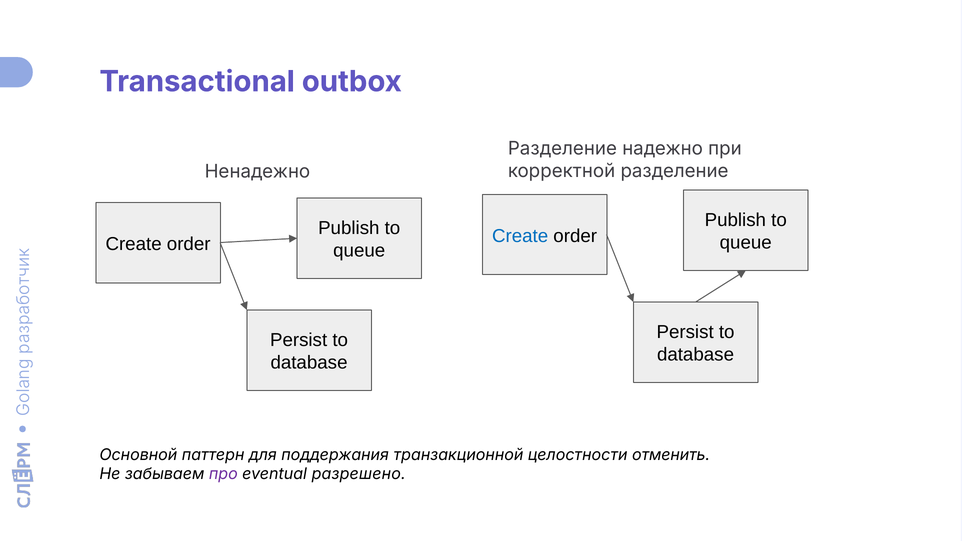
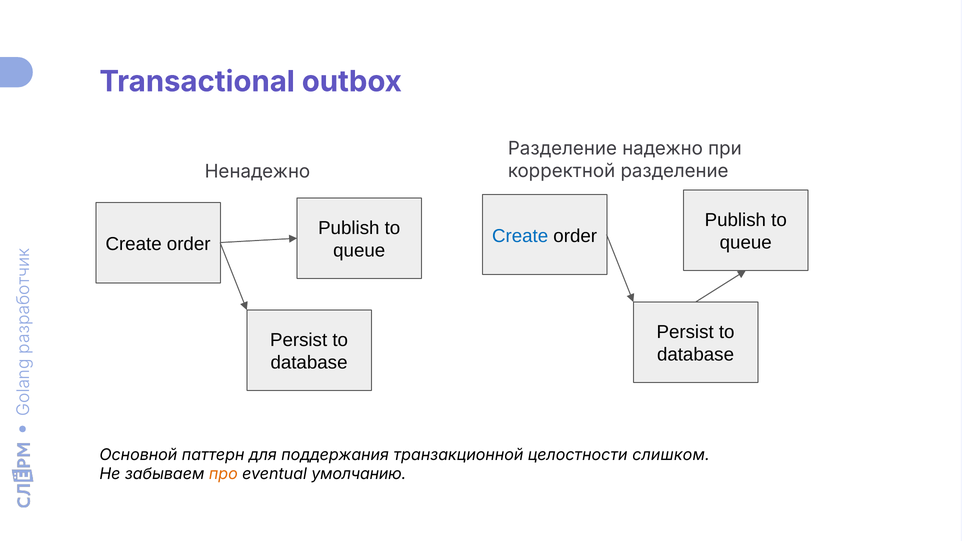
отменить: отменить -> слишком
про colour: purple -> orange
разрешено: разрешено -> умолчанию
